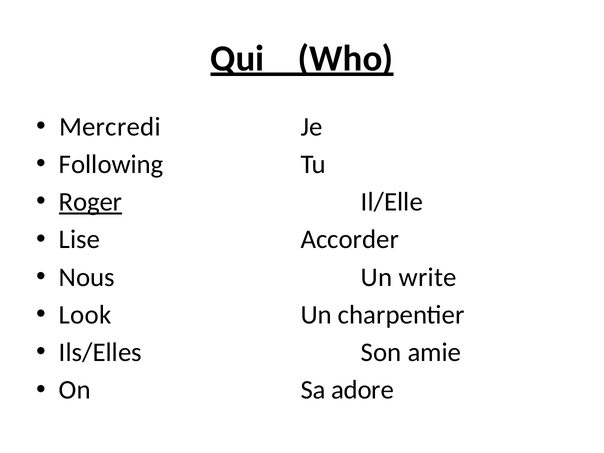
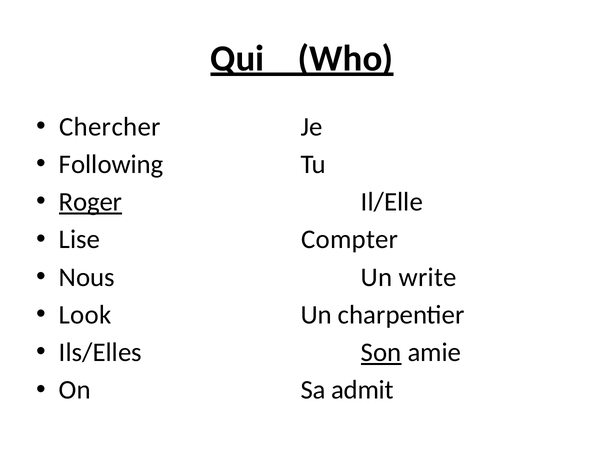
Mercredi: Mercredi -> Chercher
Accorder: Accorder -> Compter
Son underline: none -> present
adore: adore -> admit
